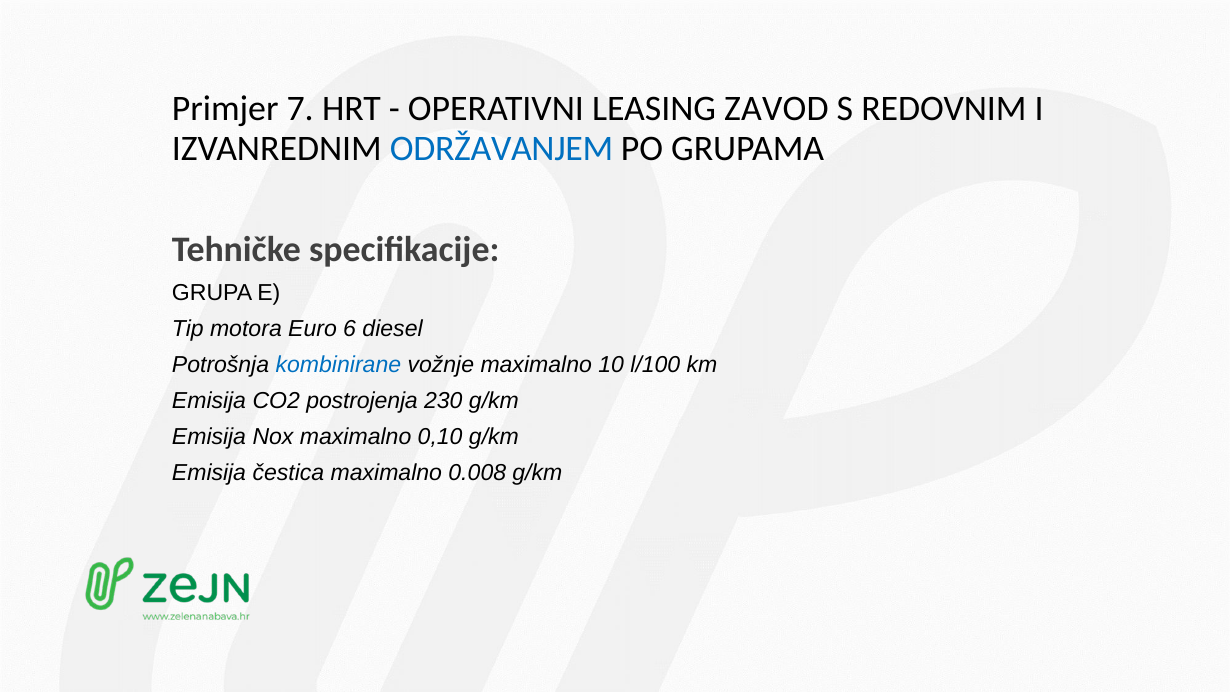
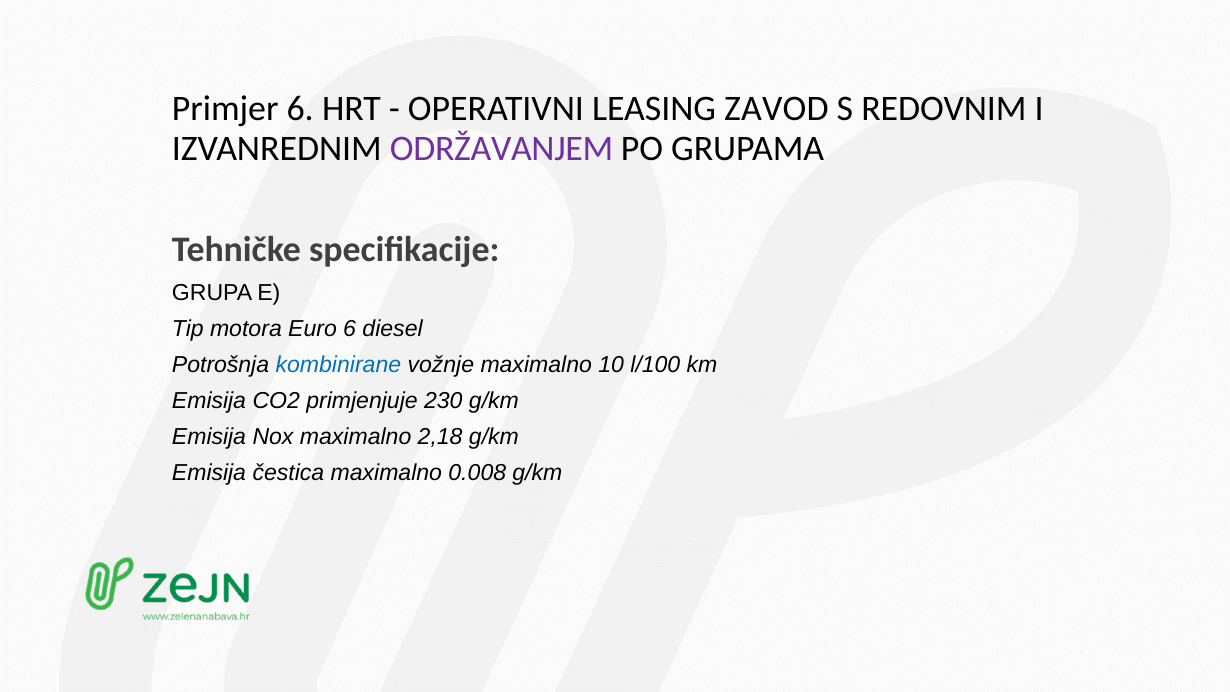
Primjer 7: 7 -> 6
ODRŽAVANJEM colour: blue -> purple
postrojenja: postrojenja -> primjenjuje
0,10: 0,10 -> 2,18
